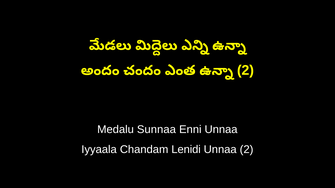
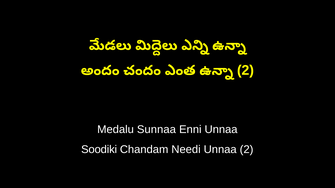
Iyyaala: Iyyaala -> Soodiki
Lenidi: Lenidi -> Needi
